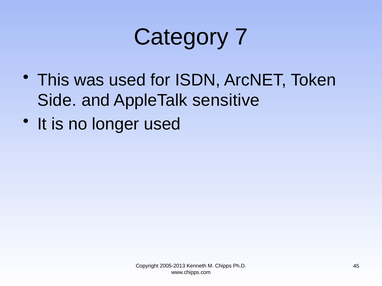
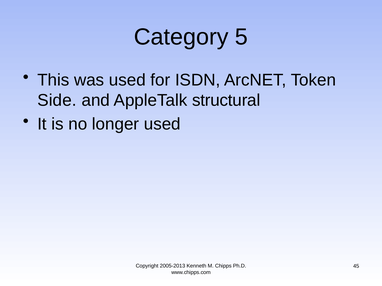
7: 7 -> 5
sensitive: sensitive -> structural
